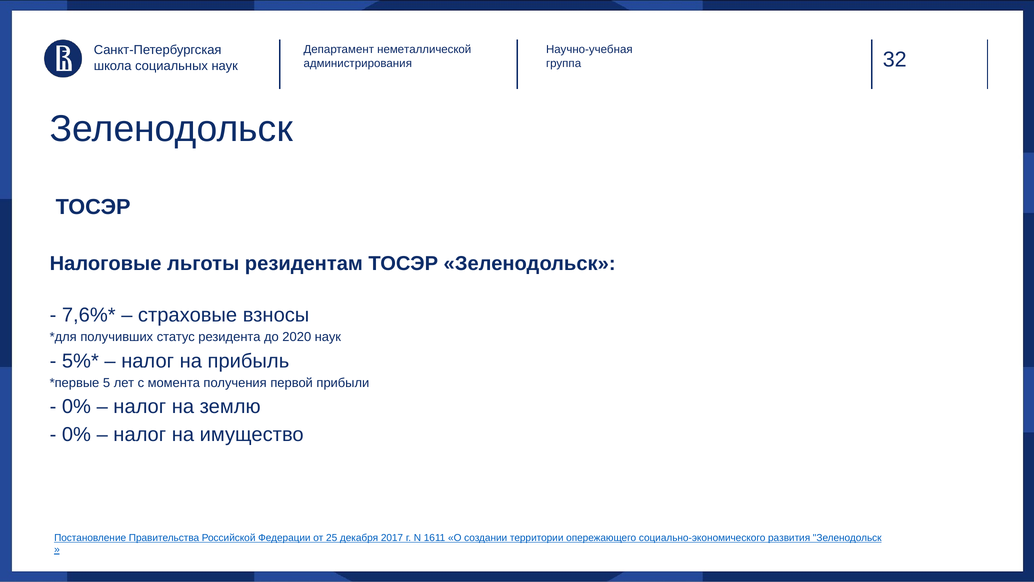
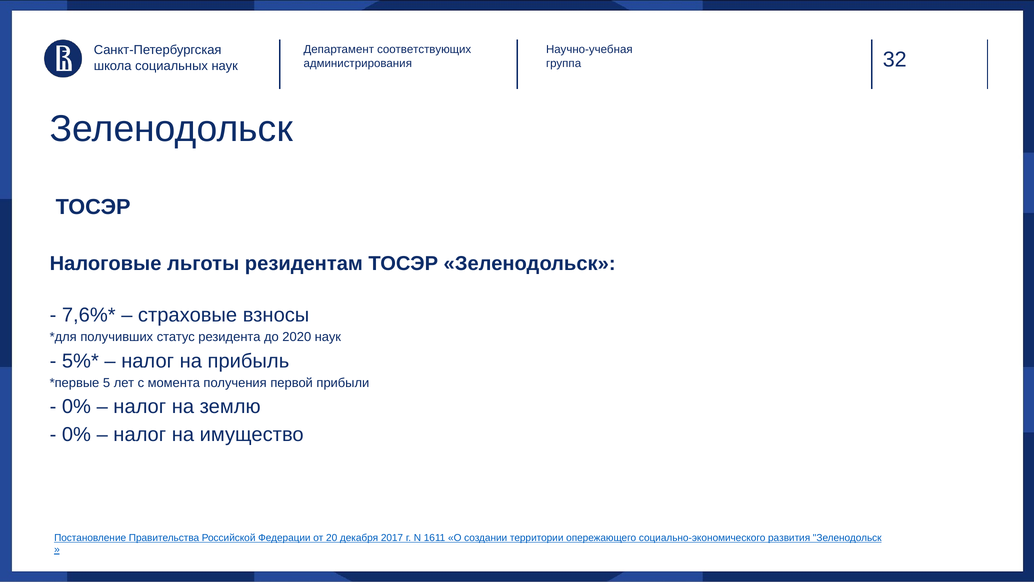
неметаллической: неметаллической -> соответствующих
25: 25 -> 20
